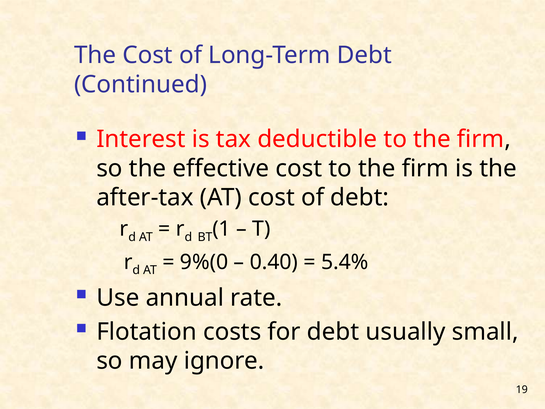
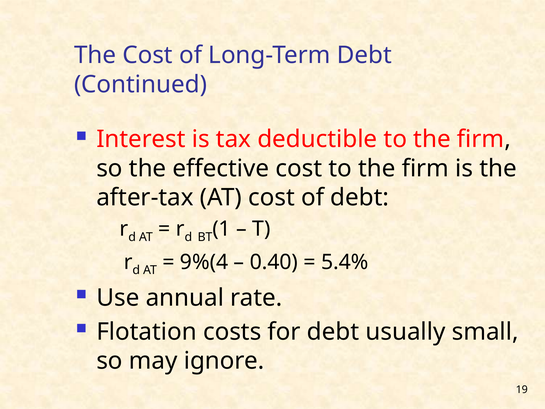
9%(0: 9%(0 -> 9%(4
